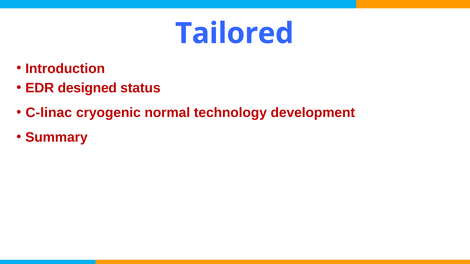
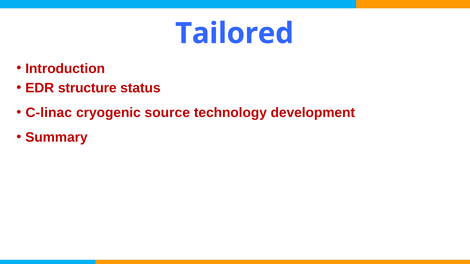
designed: designed -> structure
normal: normal -> source
